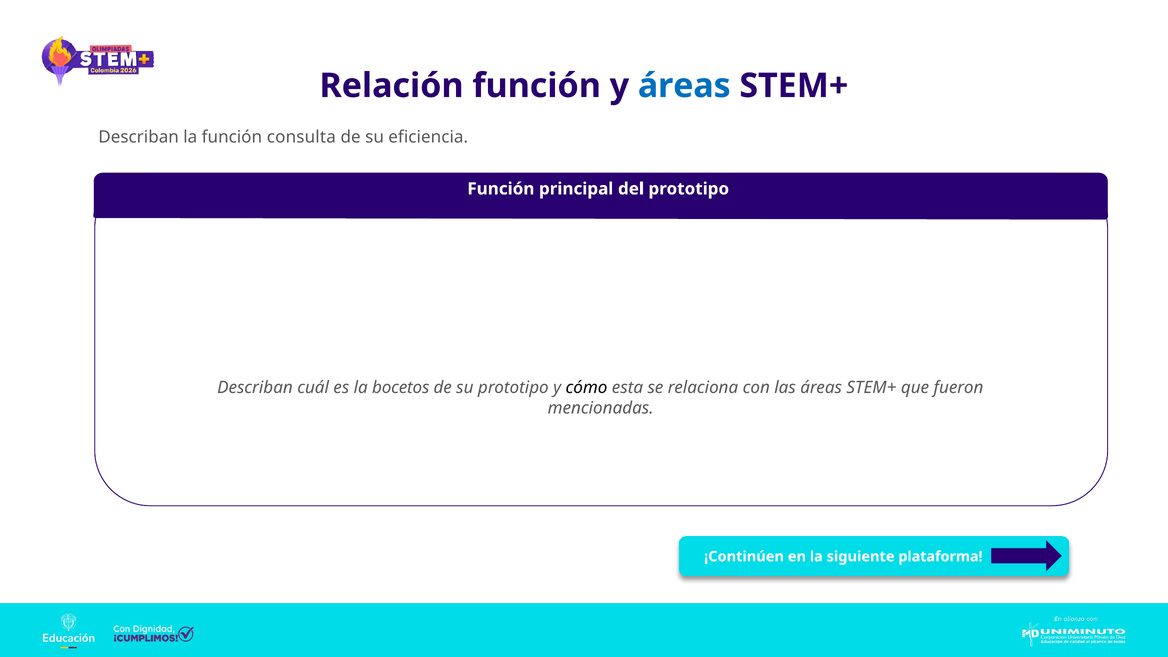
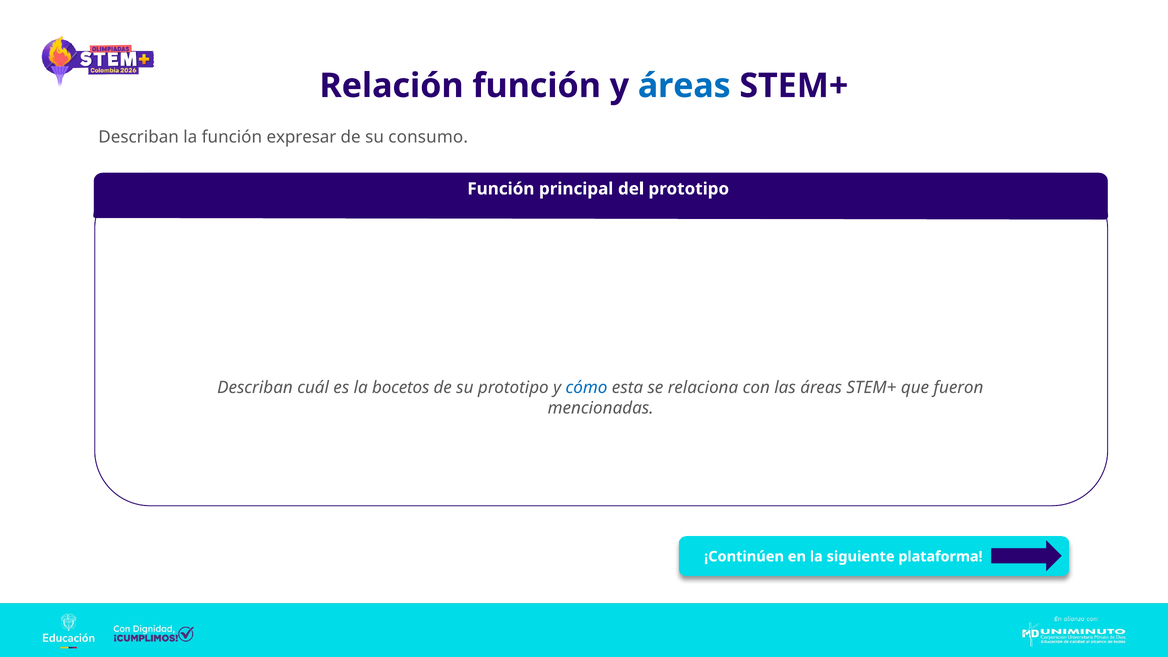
consulta: consulta -> expresar
eficiencia: eficiencia -> consumo
cómo colour: black -> blue
